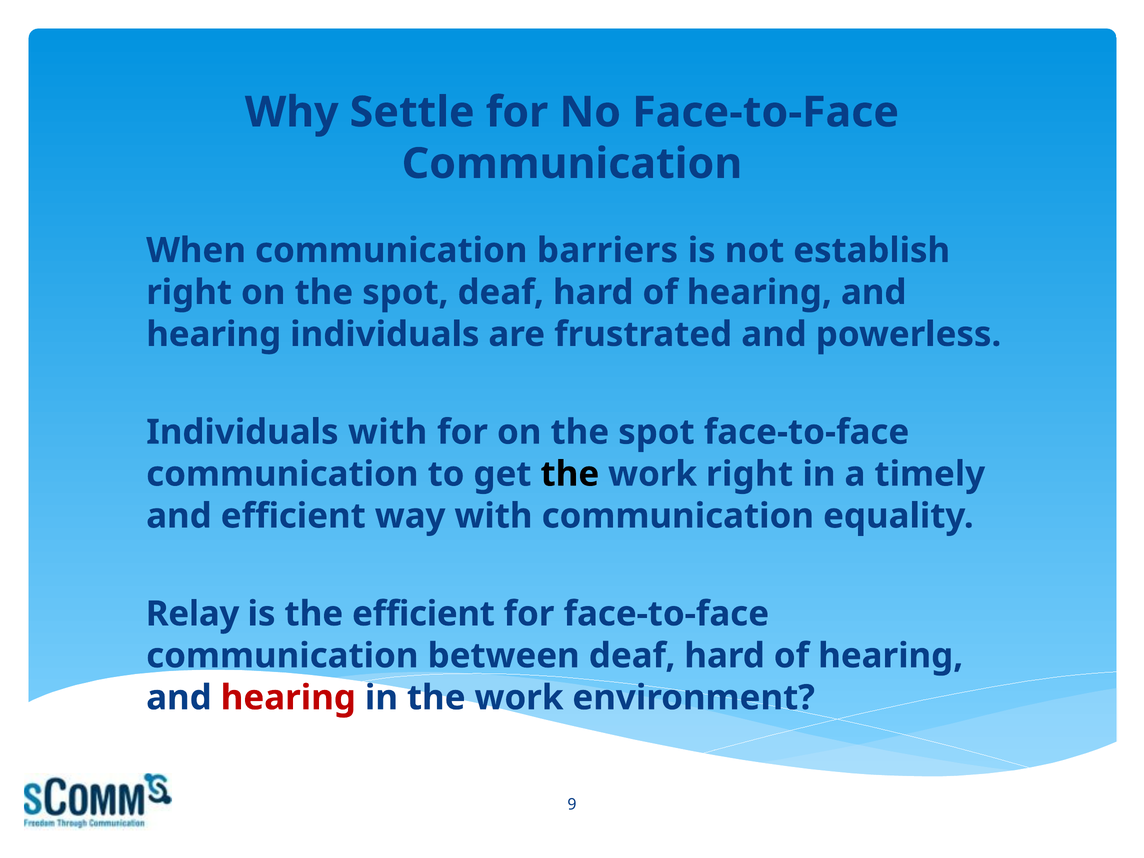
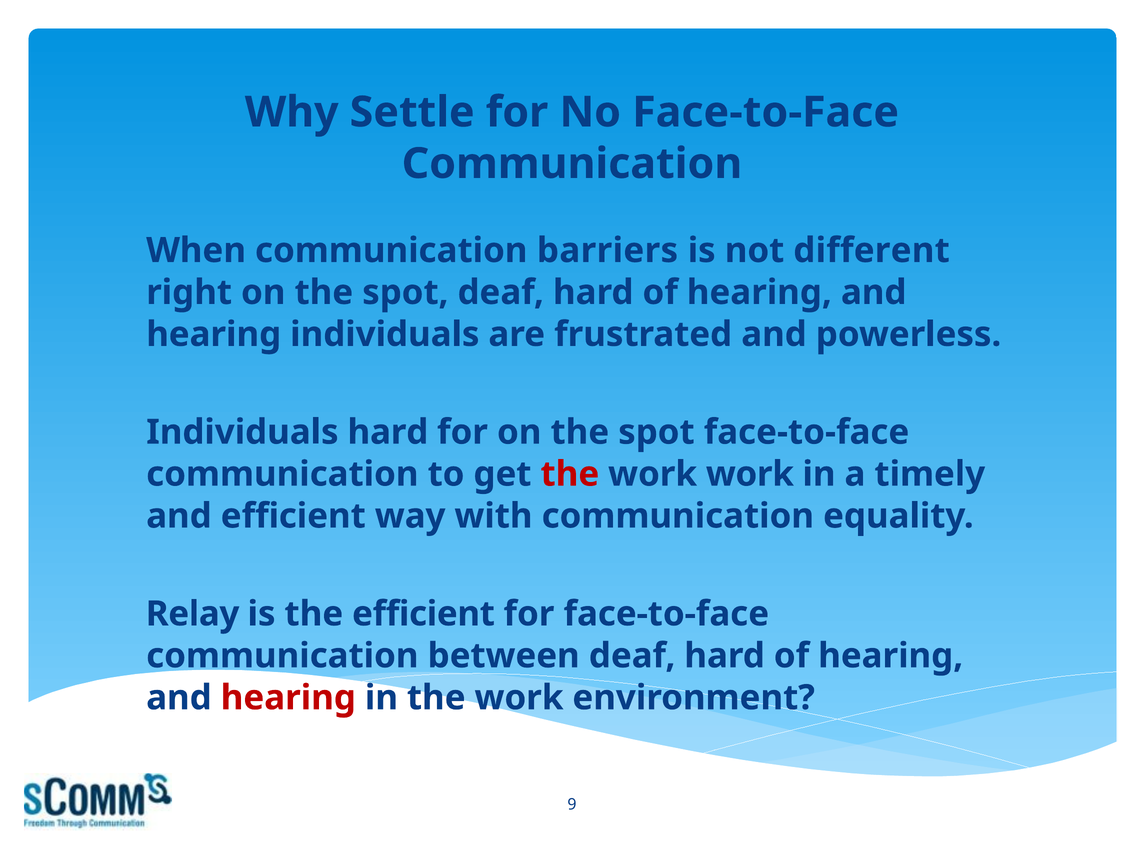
establish: establish -> different
Individuals with: with -> hard
the at (570, 474) colour: black -> red
work right: right -> work
